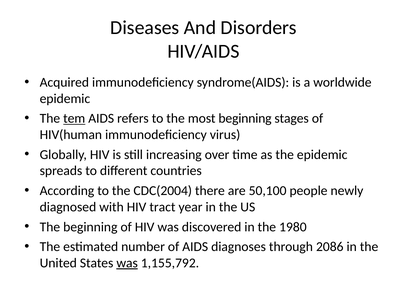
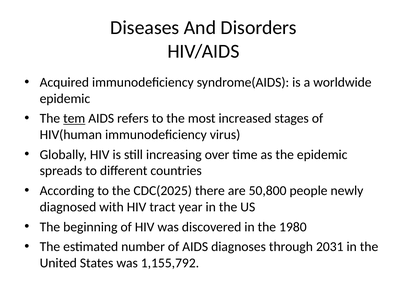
most beginning: beginning -> increased
CDC(2004: CDC(2004 -> CDC(2025
50,100: 50,100 -> 50,800
2086: 2086 -> 2031
was at (127, 263) underline: present -> none
